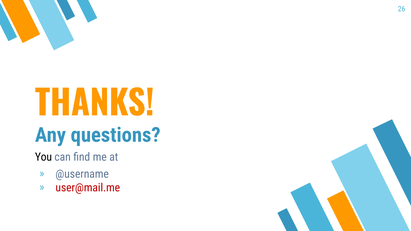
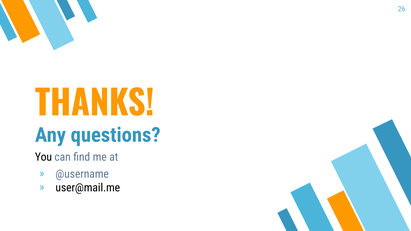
user@mail.me colour: red -> black
